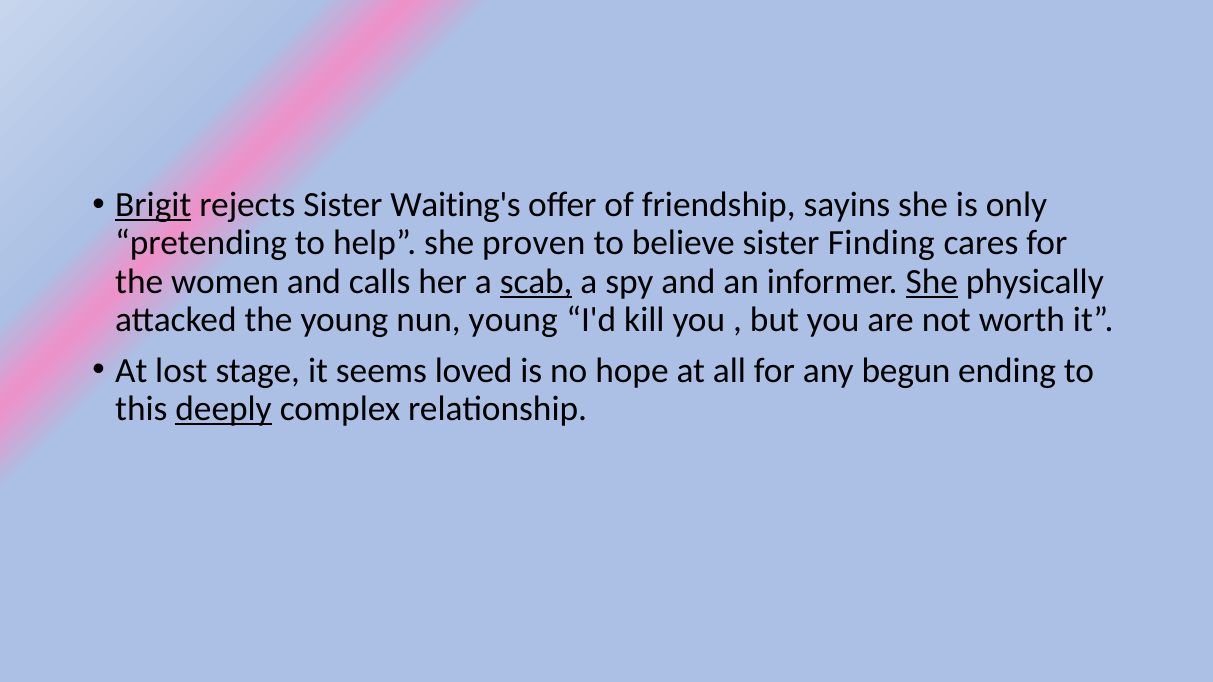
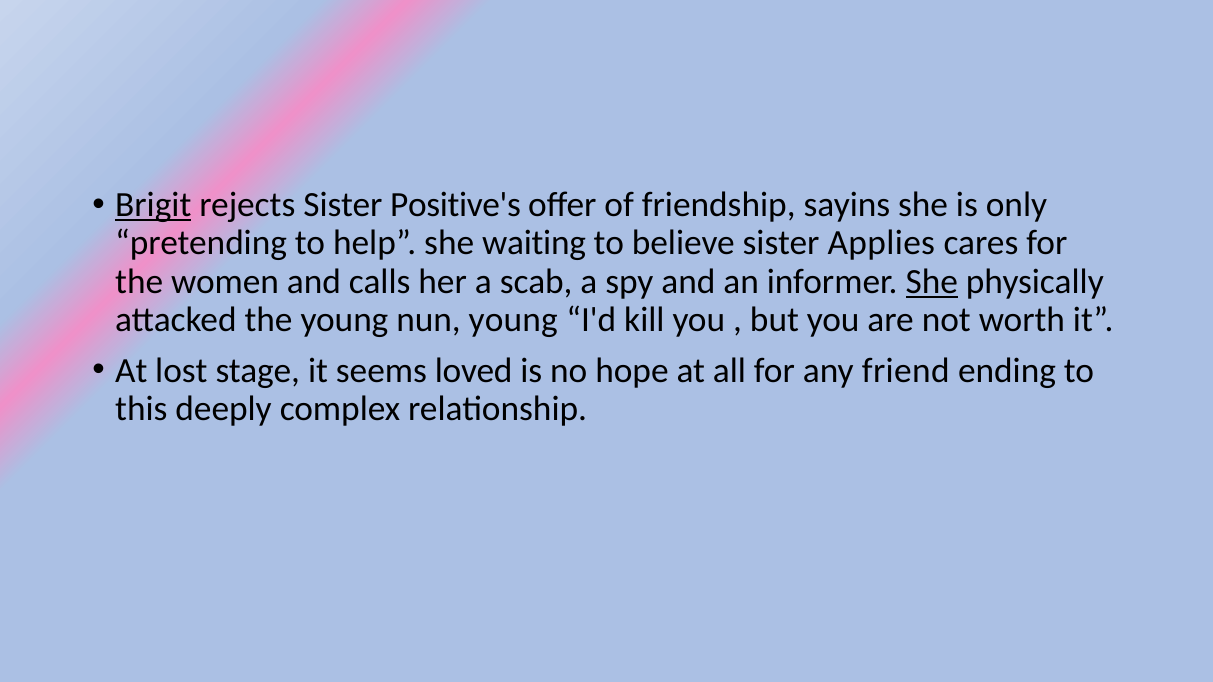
Waiting's: Waiting's -> Positive's
proven: proven -> waiting
Finding: Finding -> Applies
scab underline: present -> none
begun: begun -> friend
deeply underline: present -> none
